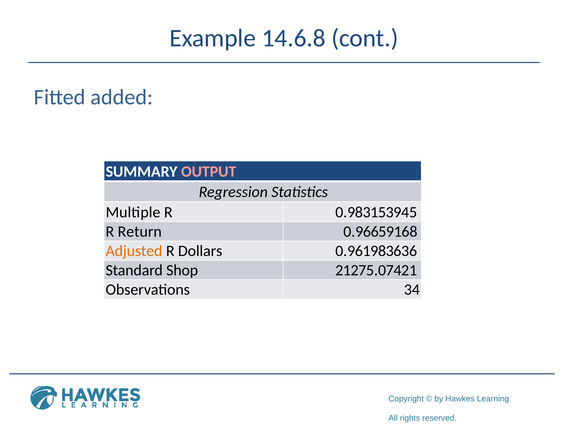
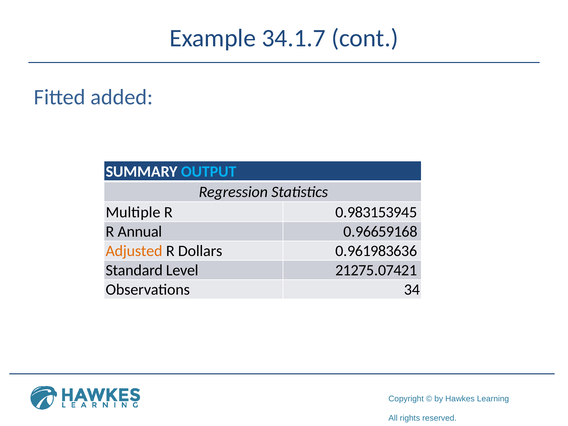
14.6.8: 14.6.8 -> 34.1.7
OUTPUT colour: pink -> light blue
Return: Return -> Annual
Shop: Shop -> Level
